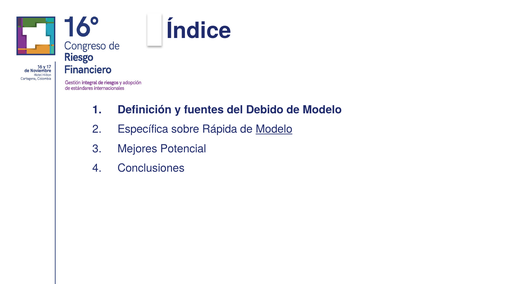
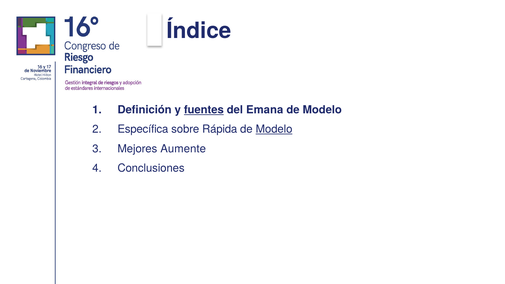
fuentes underline: none -> present
Debido: Debido -> Emana
Potencial: Potencial -> Aumente
